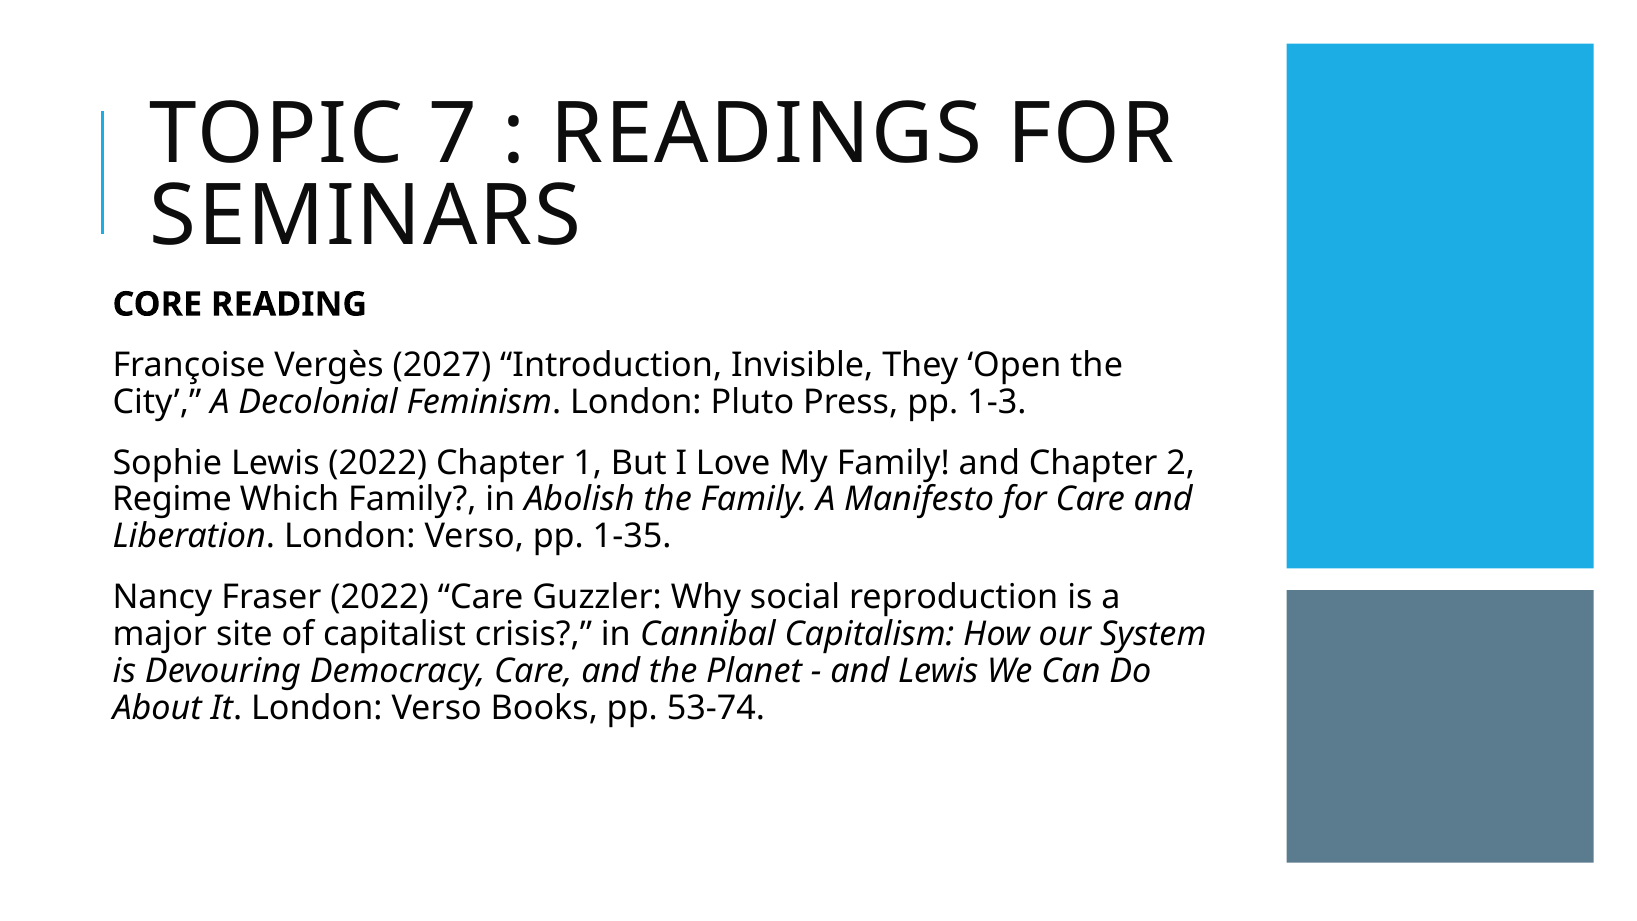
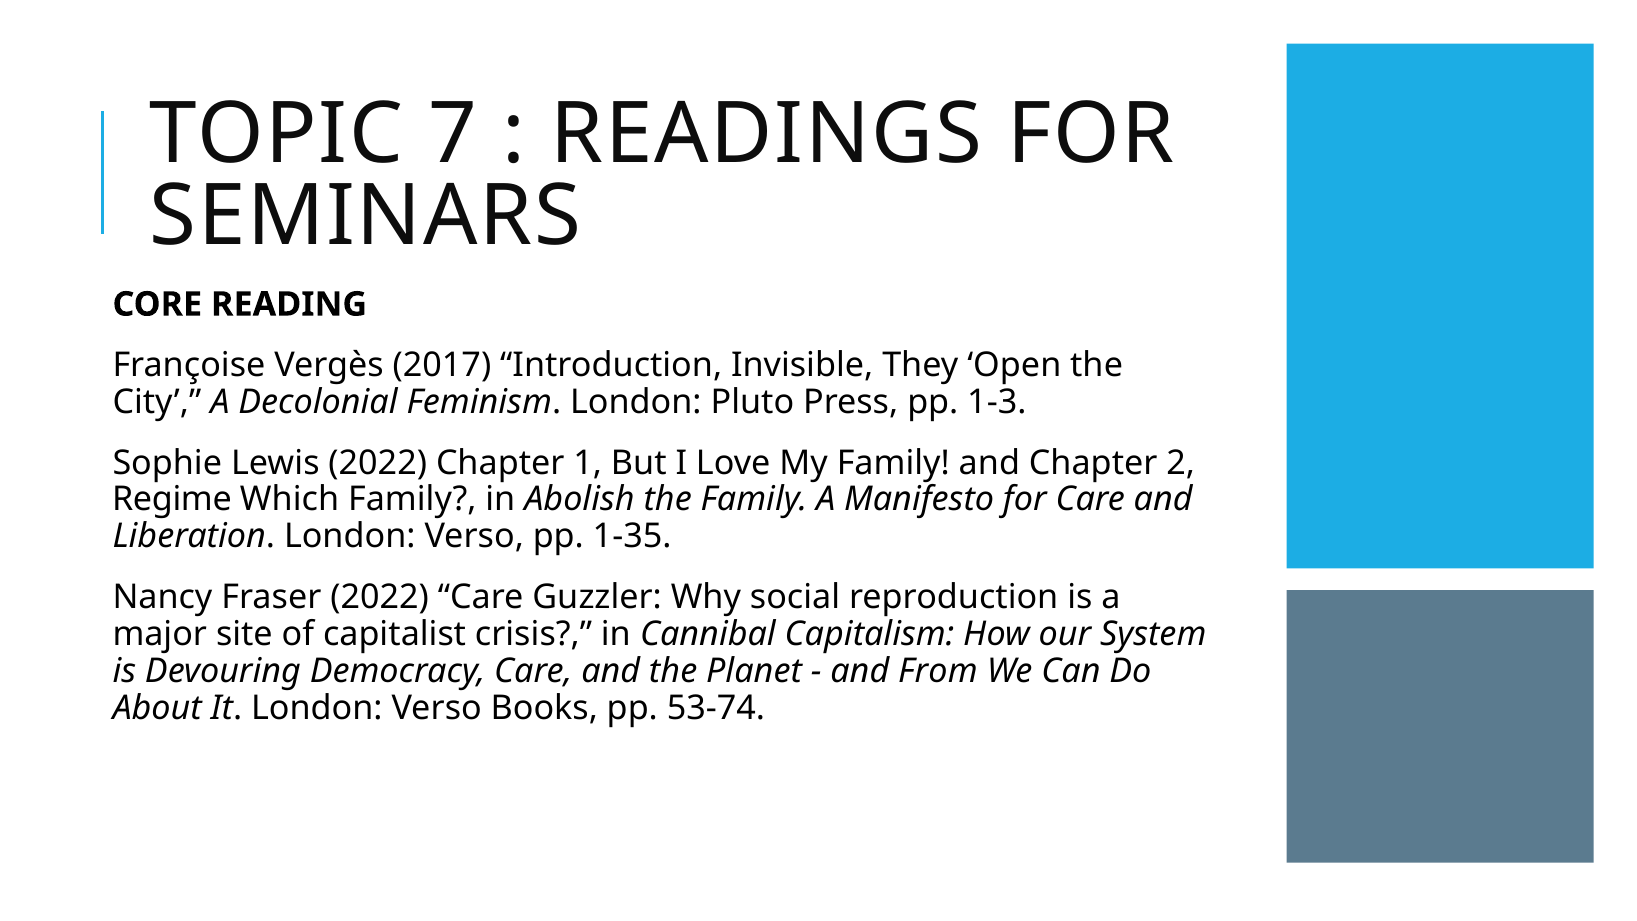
2027: 2027 -> 2017
and Lewis: Lewis -> From
